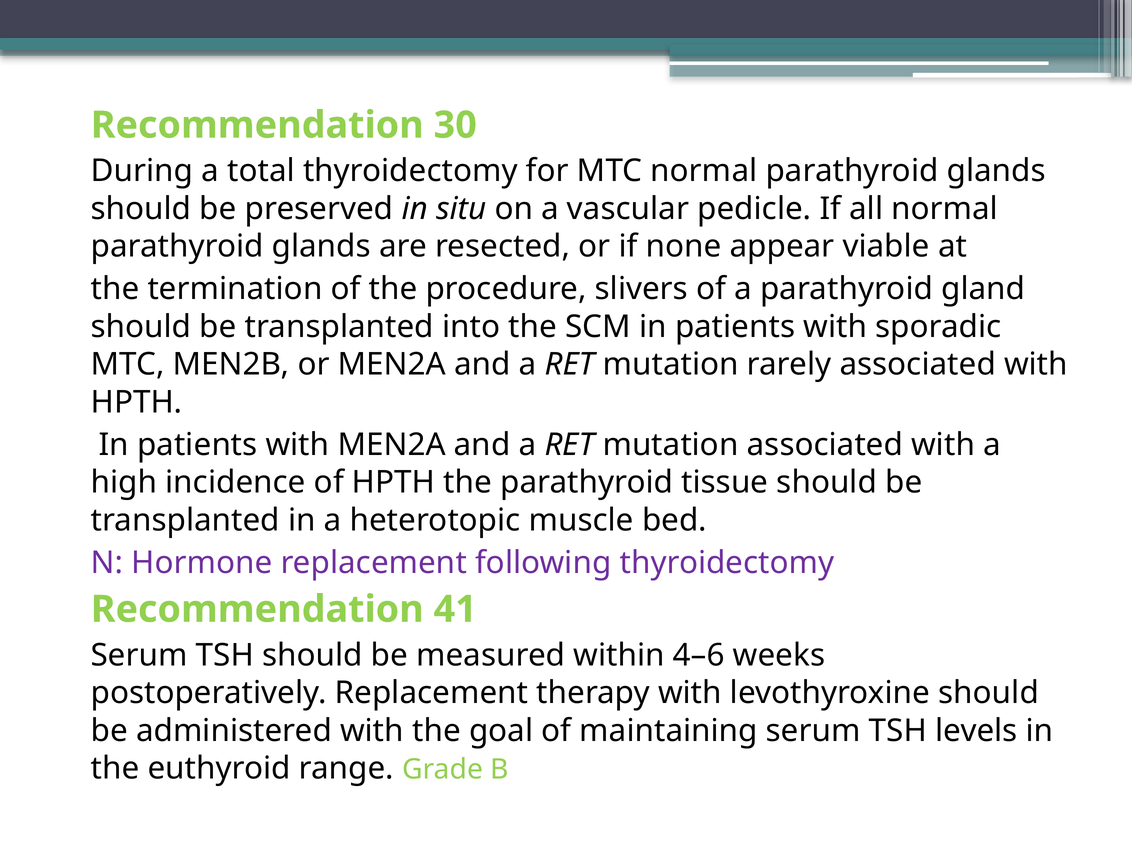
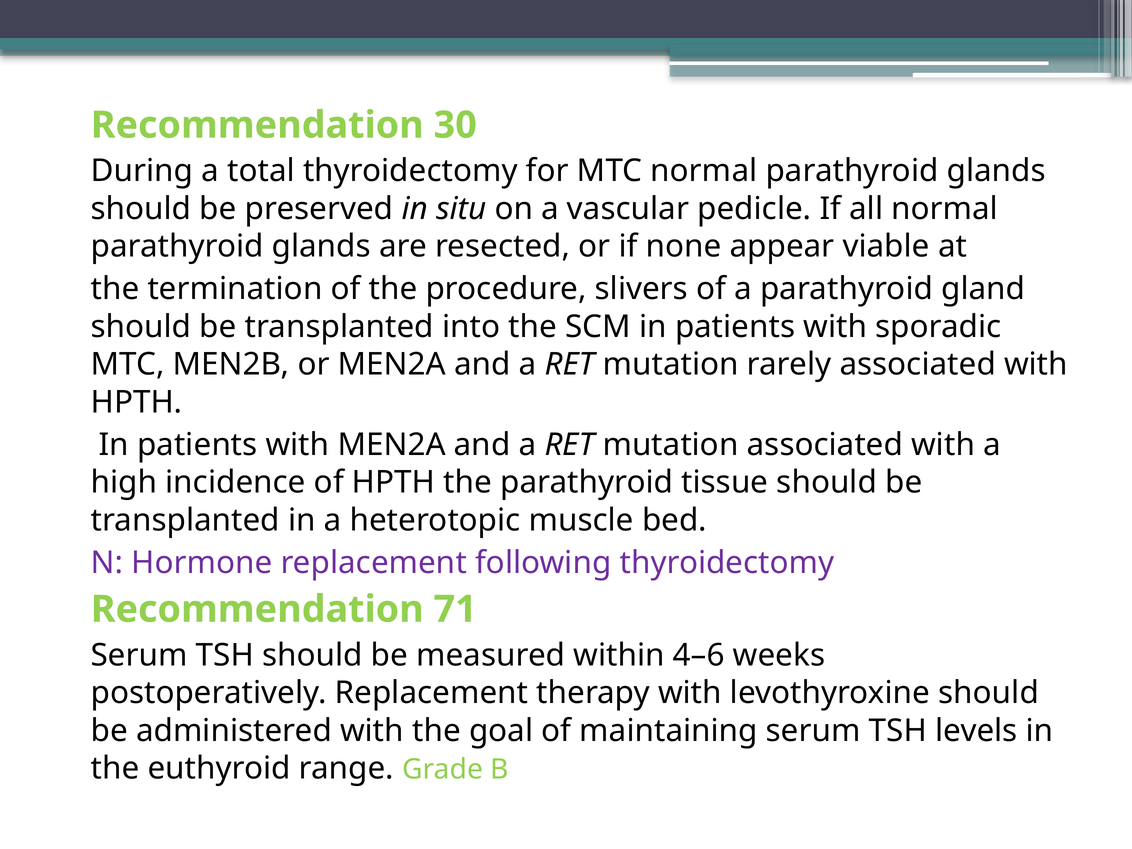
41: 41 -> 71
